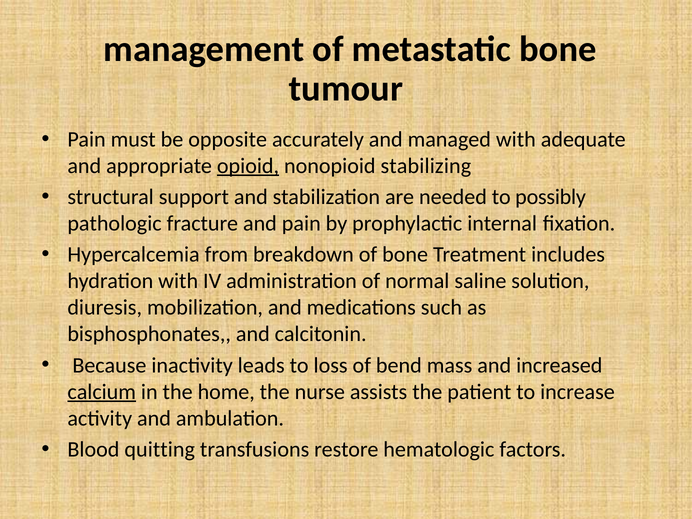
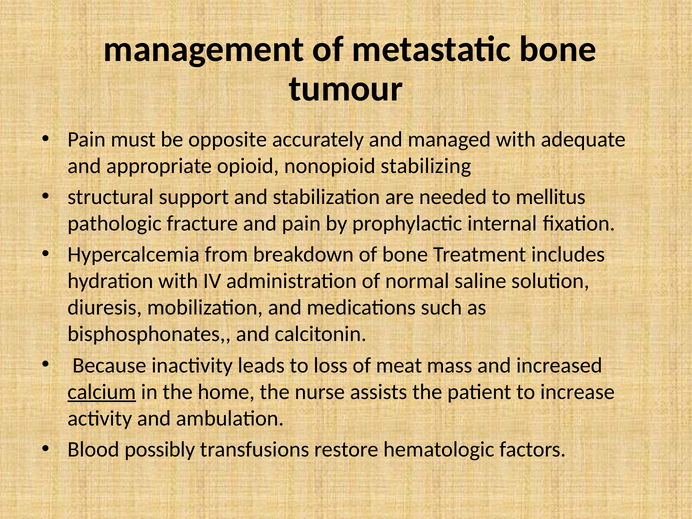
opioid underline: present -> none
possibly: possibly -> mellitus
bend: bend -> meat
quitting: quitting -> possibly
